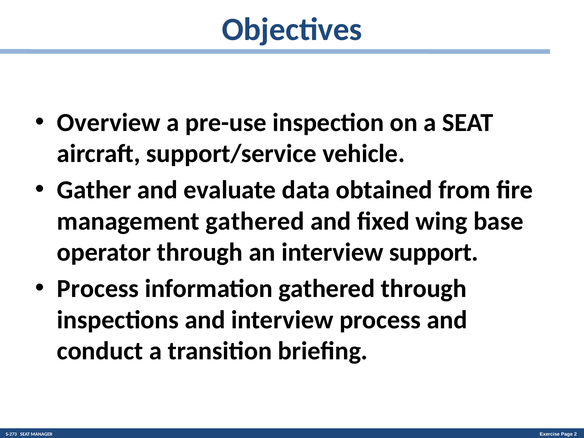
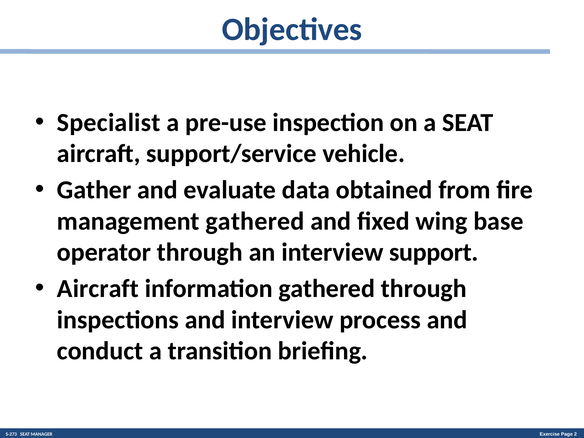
Overview: Overview -> Specialist
Process at (98, 289): Process -> Aircraft
